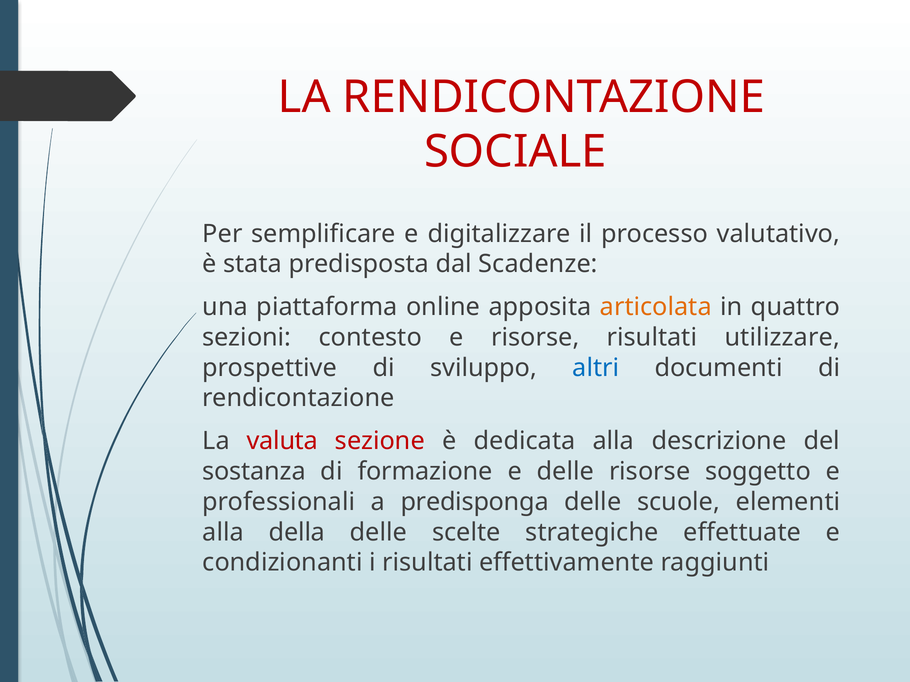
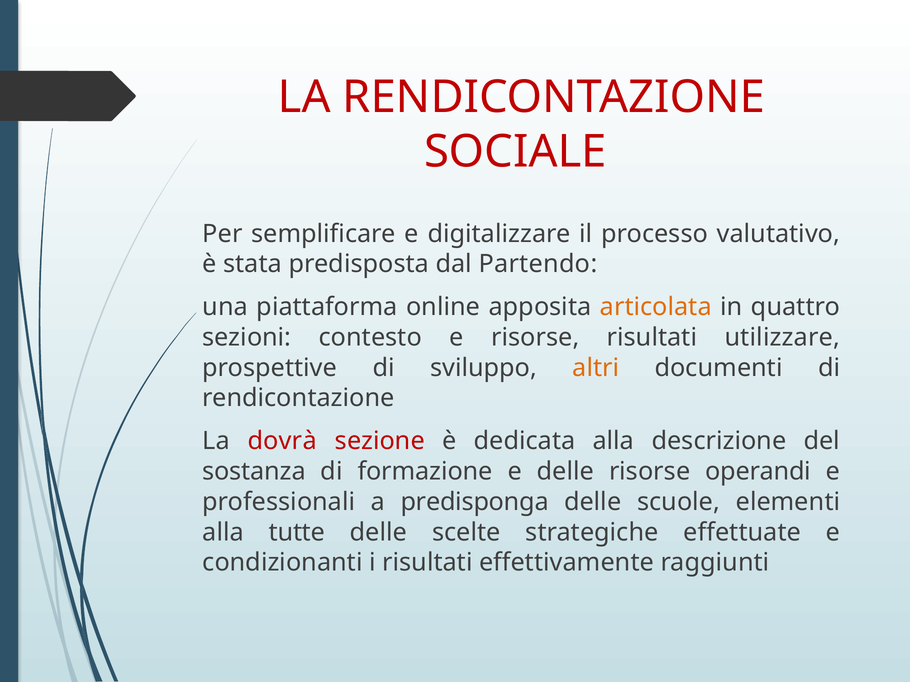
Scadenze: Scadenze -> Partendo
altri colour: blue -> orange
valuta: valuta -> dovrà
soggetto: soggetto -> operandi
della: della -> tutte
